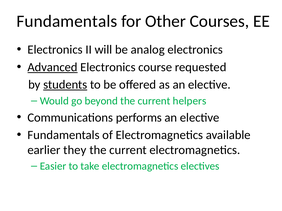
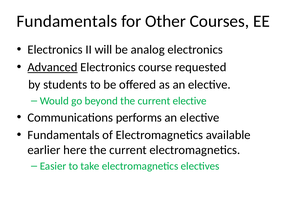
students underline: present -> none
current helpers: helpers -> elective
they: they -> here
